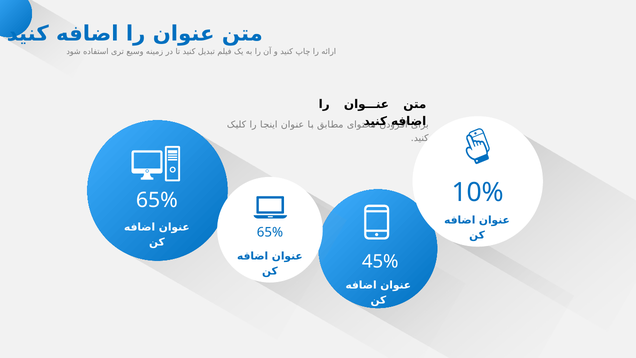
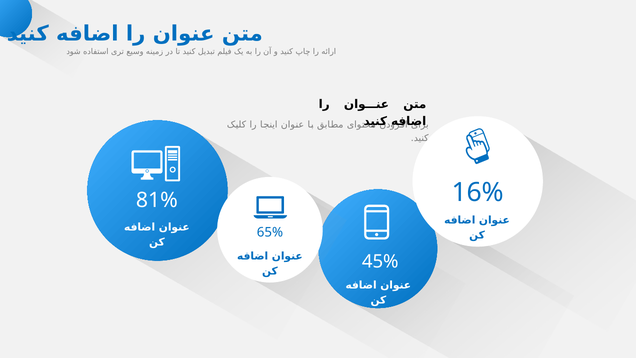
10%: 10% -> 16%
65% at (157, 200): 65% -> 81%
